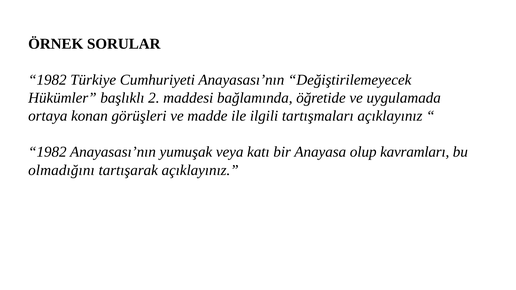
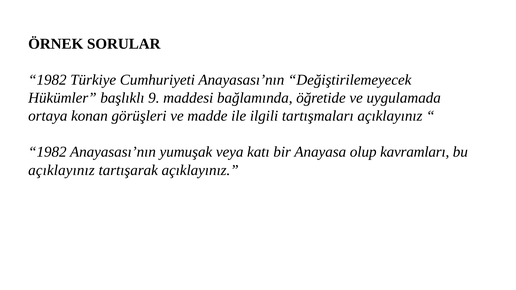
2: 2 -> 9
olmadığını at (61, 170): olmadığını -> açıklayınız
